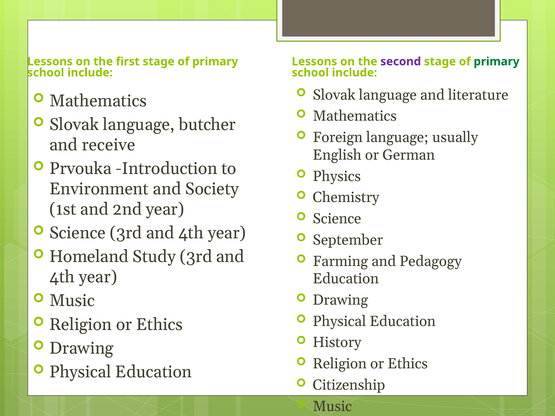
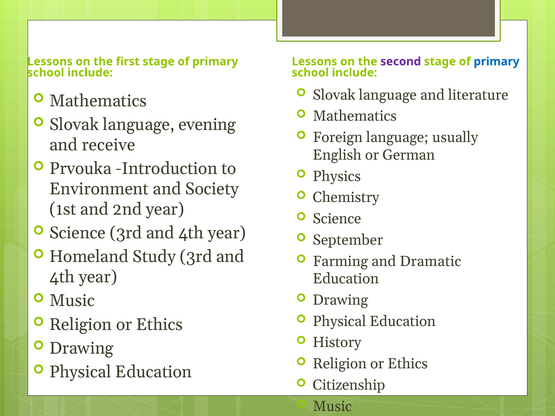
primary at (497, 62) colour: green -> blue
butcher: butcher -> evening
Pedagogy: Pedagogy -> Dramatic
